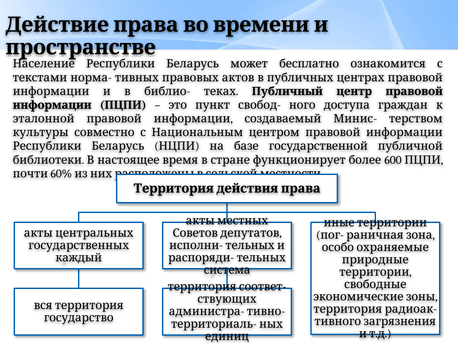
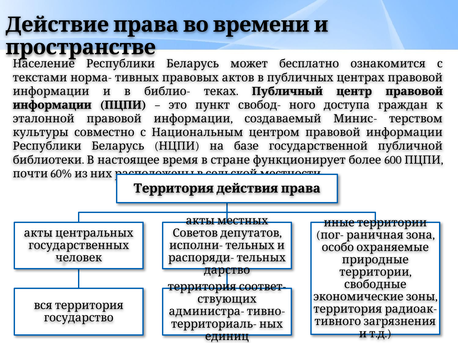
каждый: каждый -> человек
система: система -> дарство
